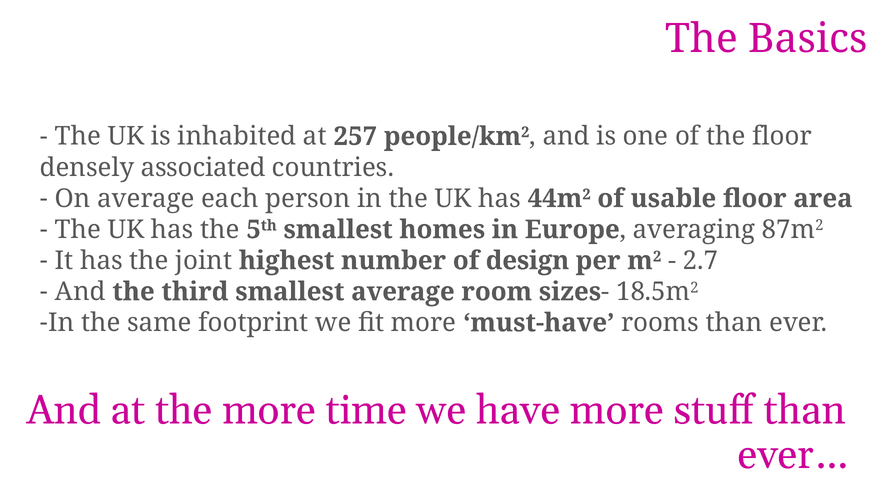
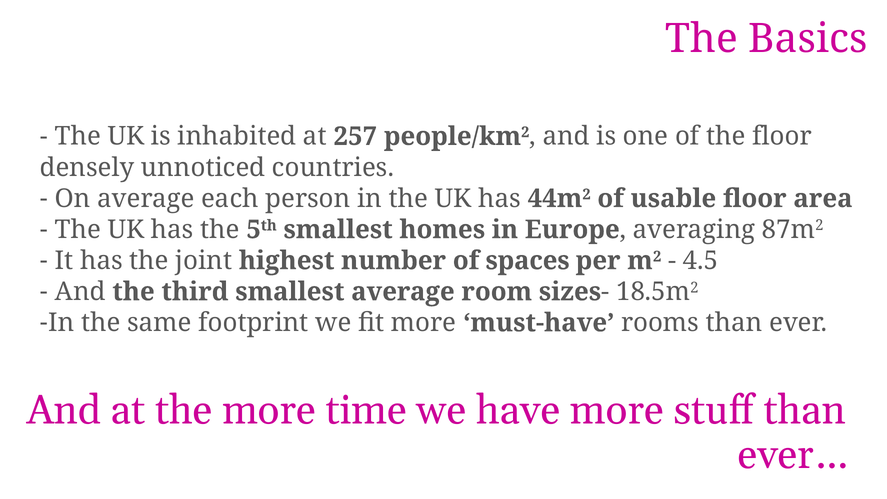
associated: associated -> unnoticed
design: design -> spaces
2.7: 2.7 -> 4.5
